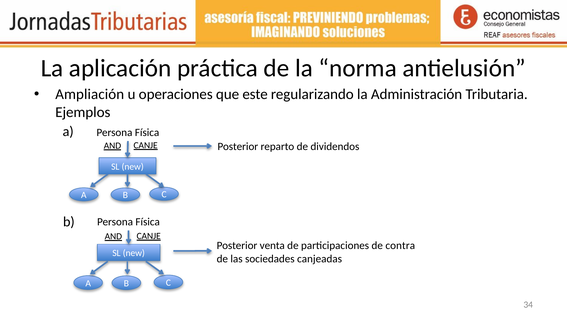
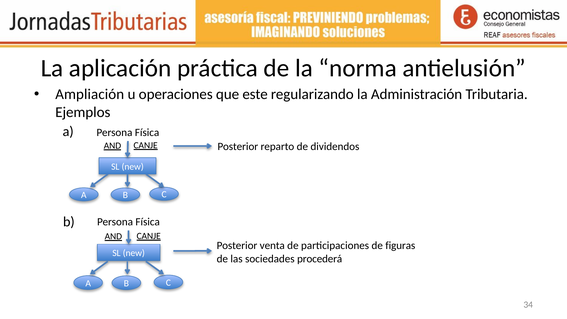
contra: contra -> figuras
canjeadas: canjeadas -> procederá
